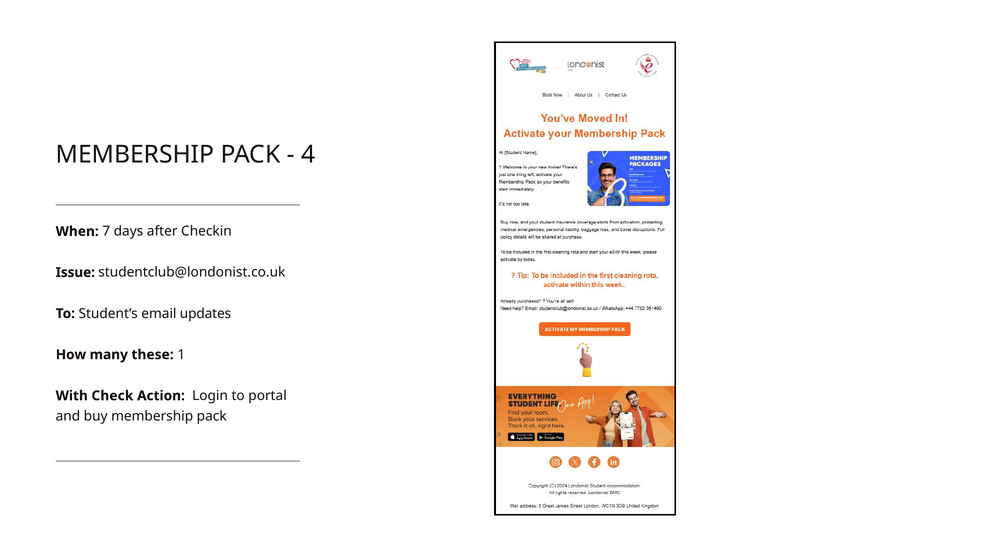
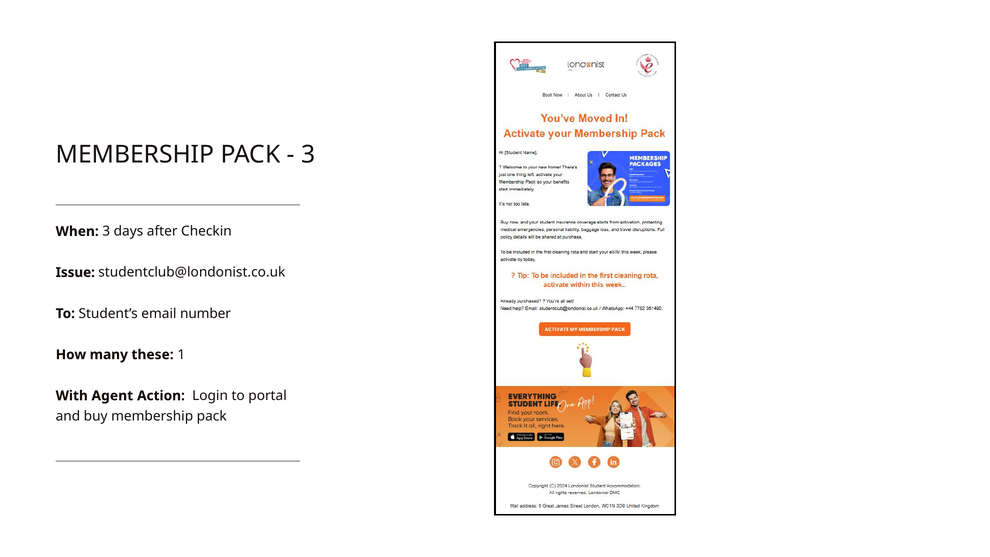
4 at (308, 155): 4 -> 3
When 7: 7 -> 3
updates: updates -> number
Check: Check -> Agent
